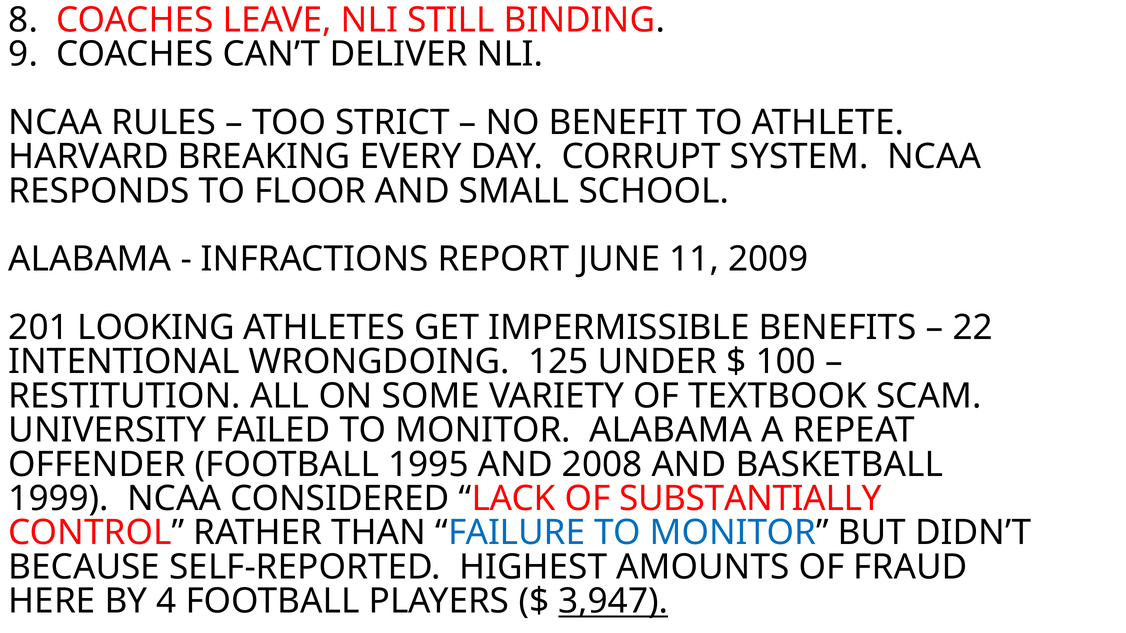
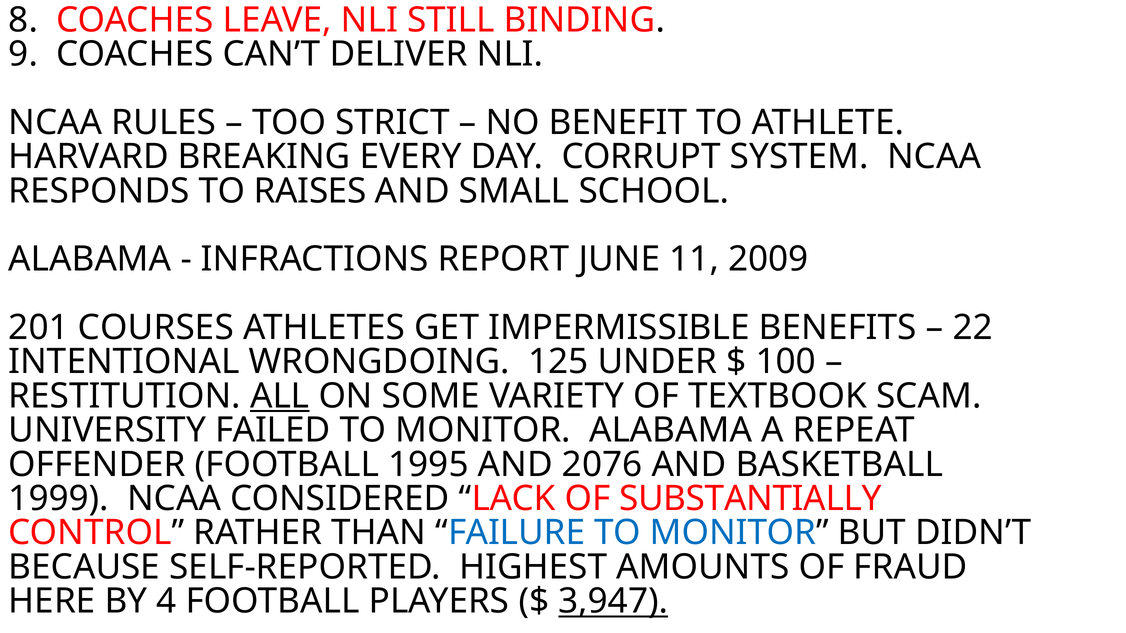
FLOOR: FLOOR -> RAISES
LOOKING: LOOKING -> COURSES
ALL underline: none -> present
2008: 2008 -> 2076
